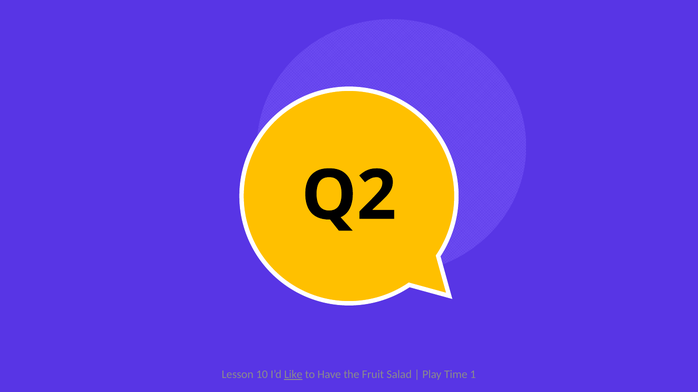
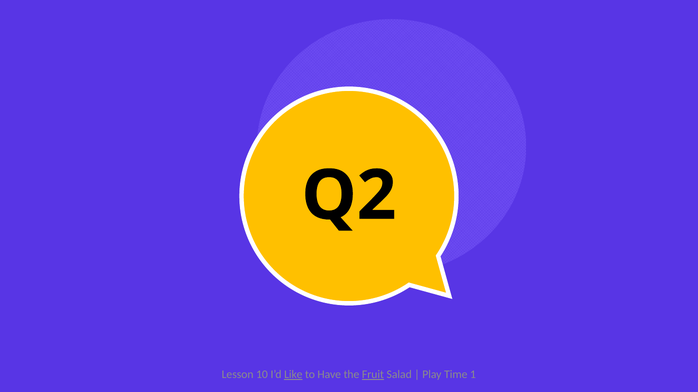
Fruit underline: none -> present
